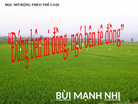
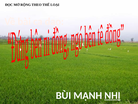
BÙI underline: present -> none
